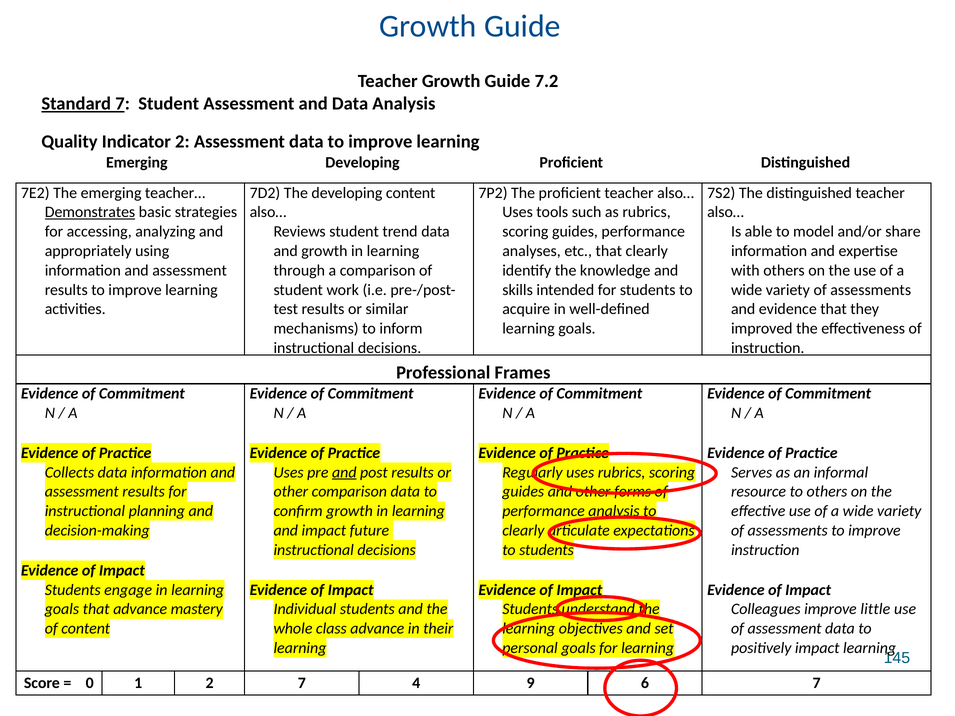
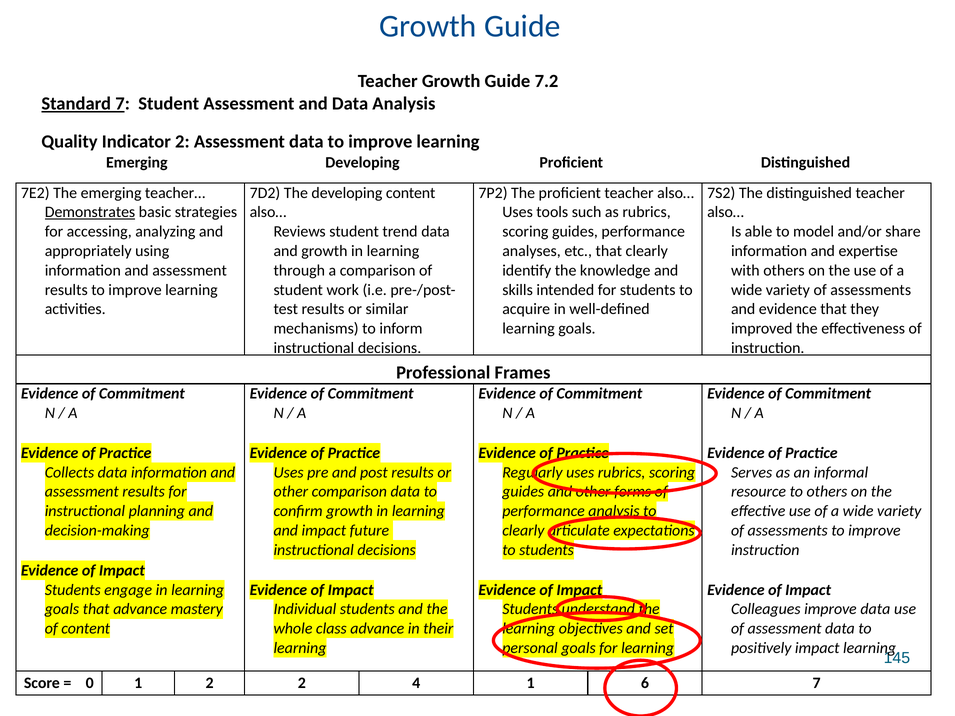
and at (344, 473) underline: present -> none
improve little: little -> data
2 7: 7 -> 2
4 9: 9 -> 1
